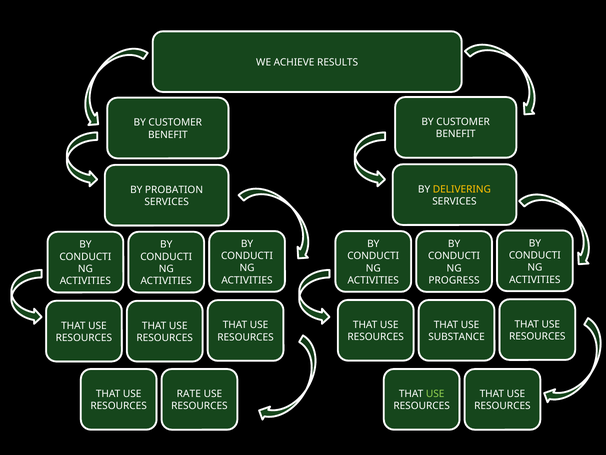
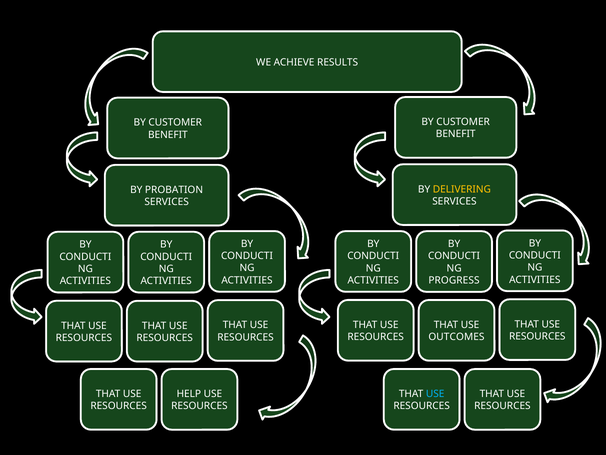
SUBSTANCE: SUBSTANCE -> OUTCOMES
USE at (435, 394) colour: light green -> light blue
RATE: RATE -> HELP
